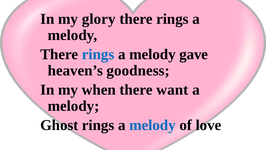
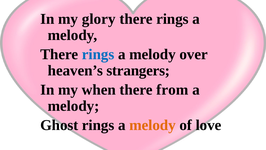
gave: gave -> over
goodness: goodness -> strangers
want: want -> from
melody at (152, 125) colour: blue -> orange
